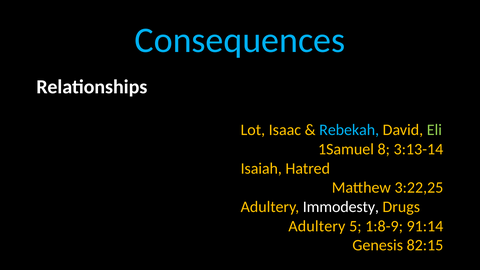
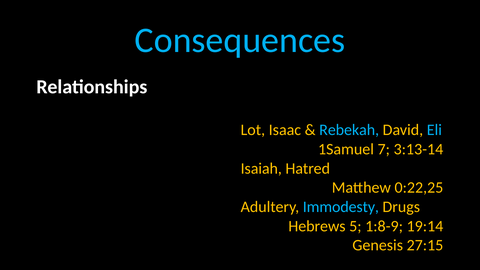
Eli colour: light green -> light blue
8: 8 -> 7
3:22,25: 3:22,25 -> 0:22,25
Immodesty colour: white -> light blue
Adultery at (317, 226): Adultery -> Hebrews
91:14: 91:14 -> 19:14
82:15: 82:15 -> 27:15
